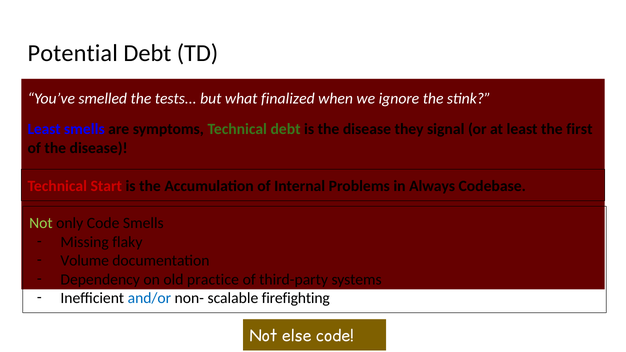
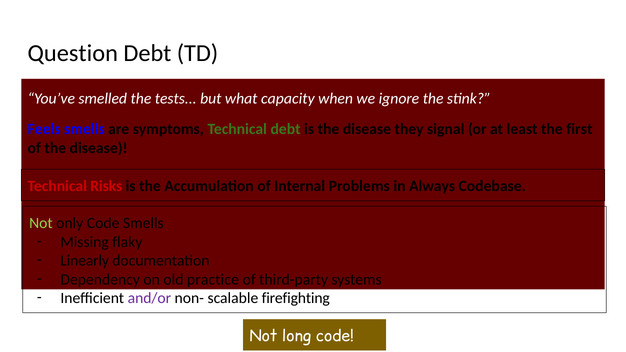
Potential: Potential -> Question
finalized: finalized -> capacity
Least at (44, 129): Least -> Feels
Start: Start -> Risks
Volume: Volume -> Linearly
and/or colour: blue -> purple
else: else -> long
